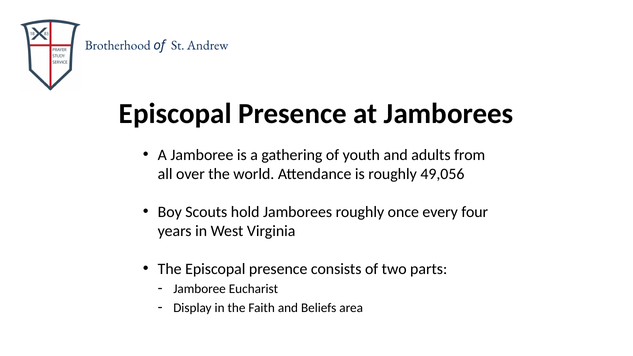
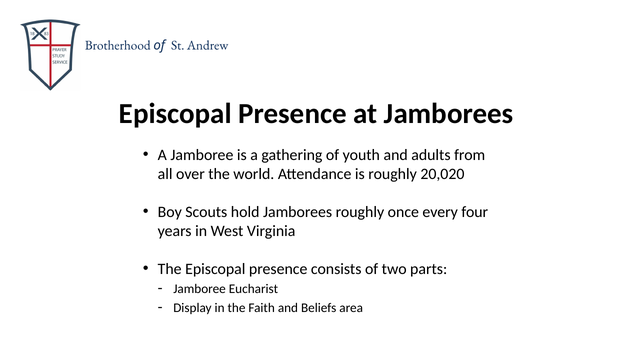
49,056: 49,056 -> 20,020
